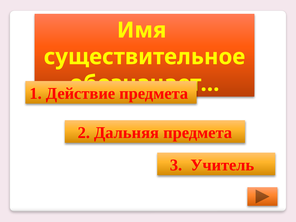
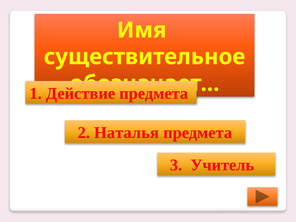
Дальняя: Дальняя -> Наталья
